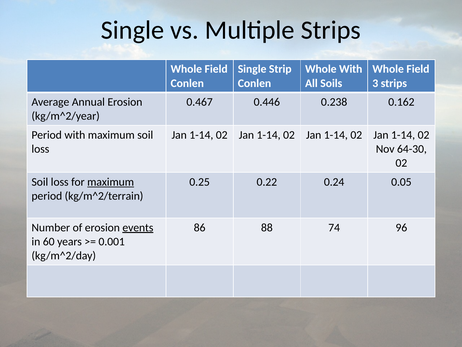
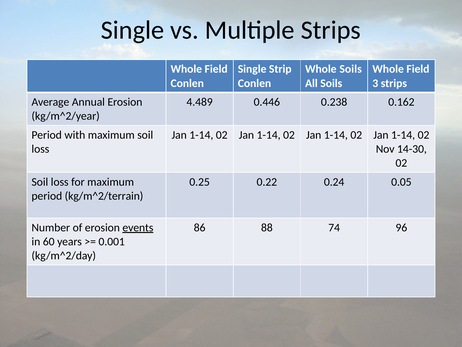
Whole With: With -> Soils
0.467: 0.467 -> 4.489
64-30: 64-30 -> 14-30
maximum at (111, 182) underline: present -> none
